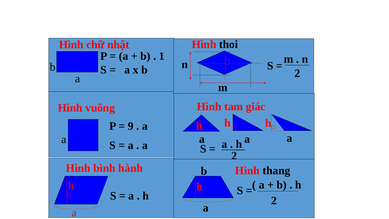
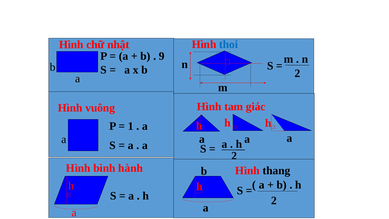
thoi colour: black -> blue
1: 1 -> 9
9: 9 -> 1
